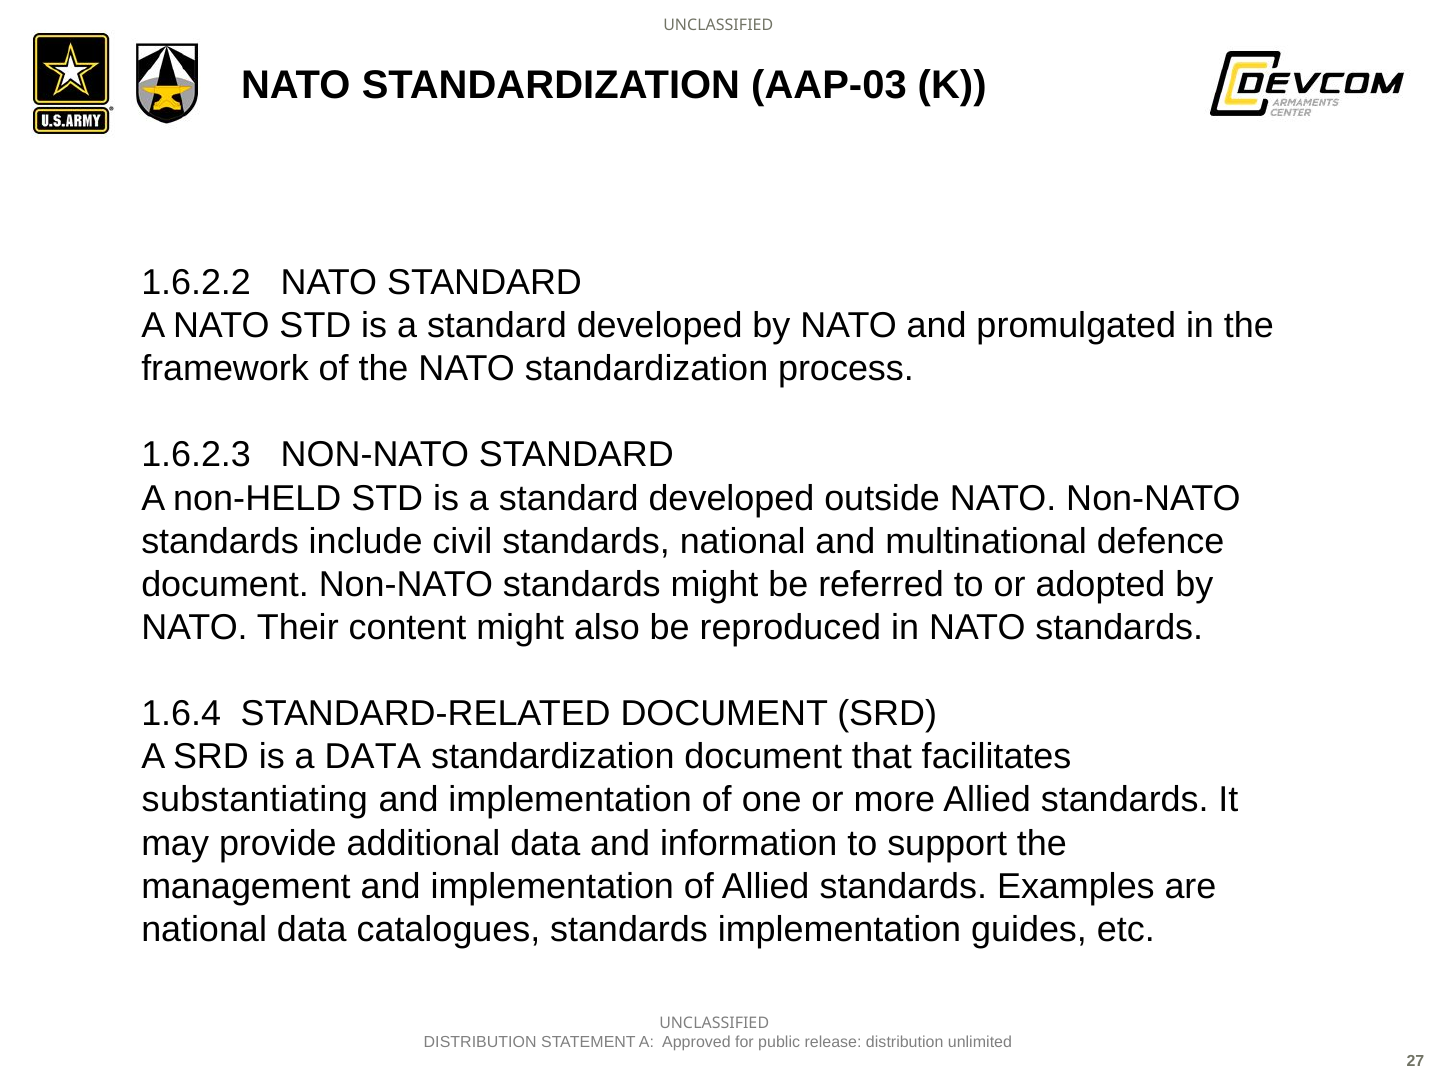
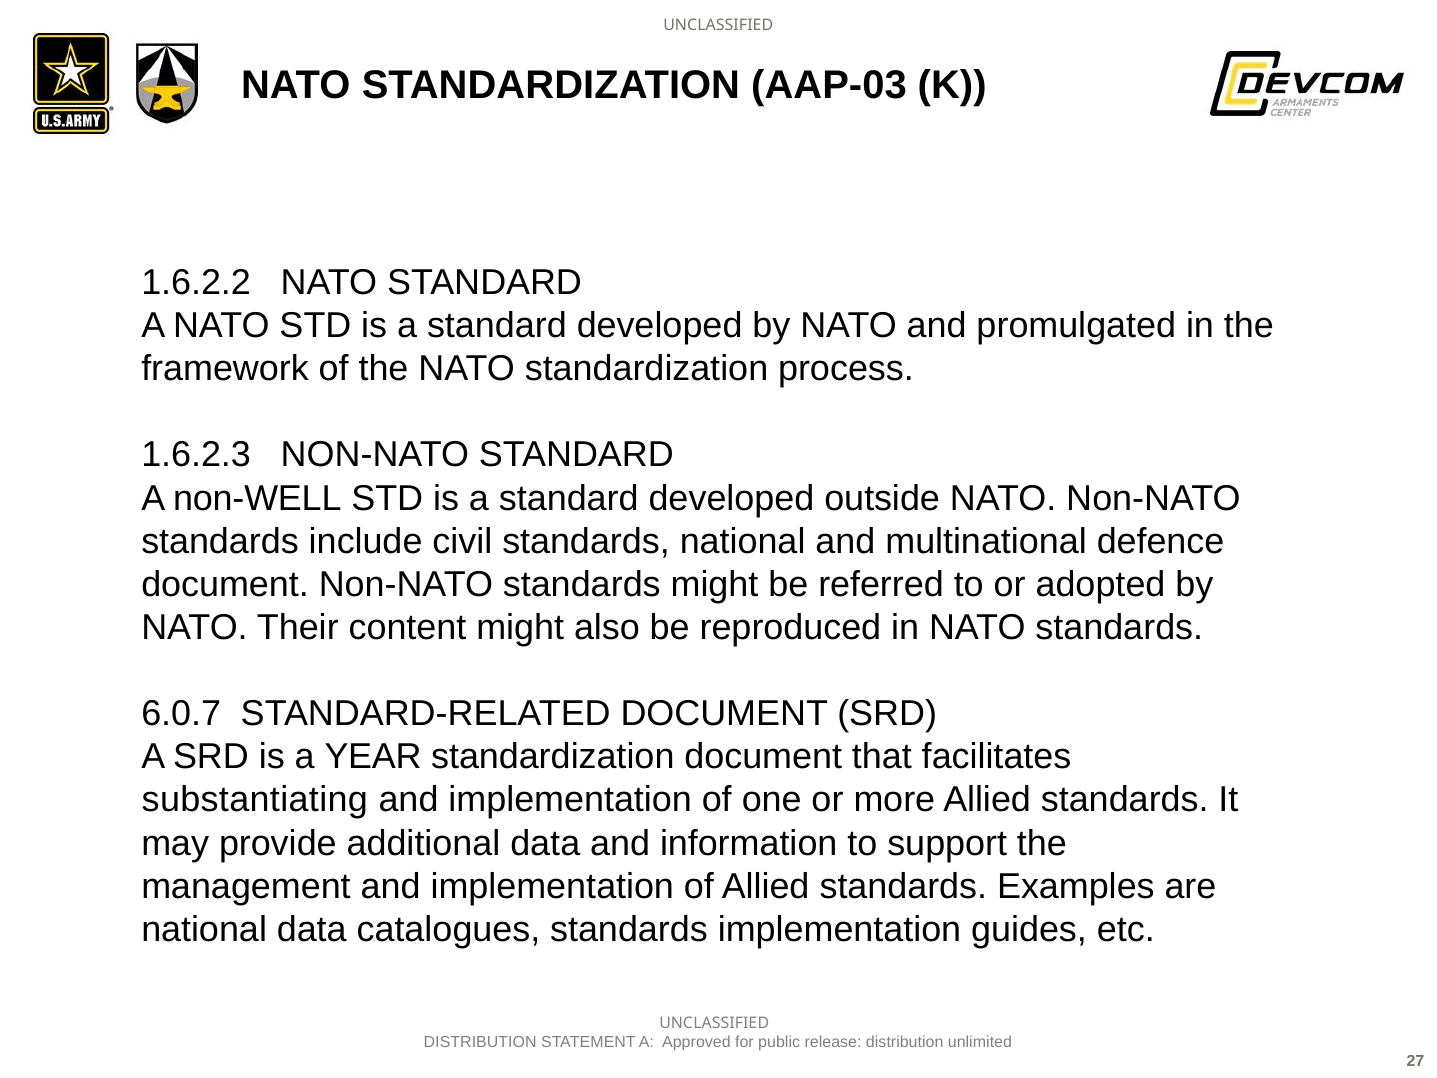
non-HELD: non-HELD -> non-WELL
1.6.4: 1.6.4 -> 6.0.7
a DATA: DATA -> YEAR
